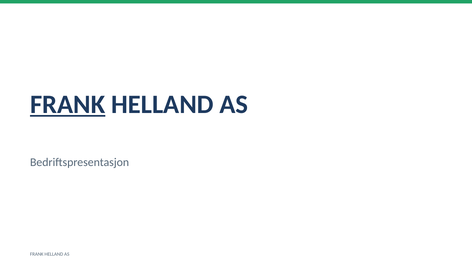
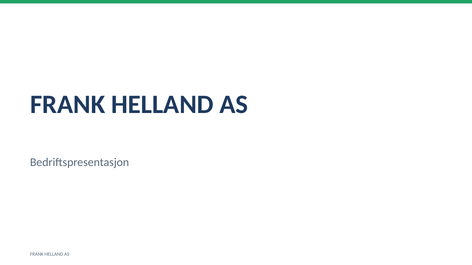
FRANK at (68, 105) underline: present -> none
